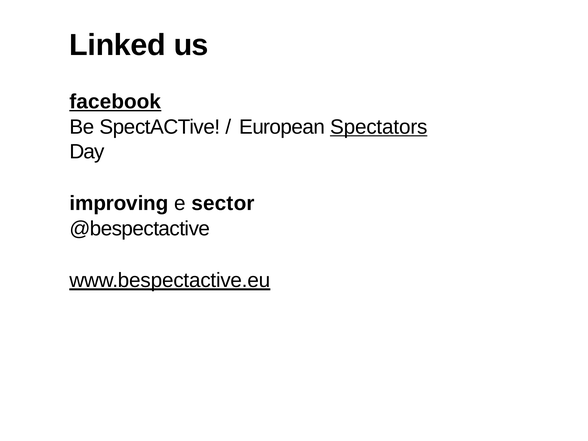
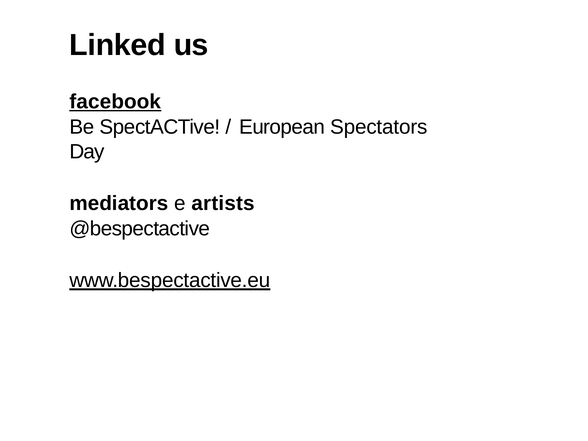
Spectators underline: present -> none
improving: improving -> mediators
sector: sector -> artists
